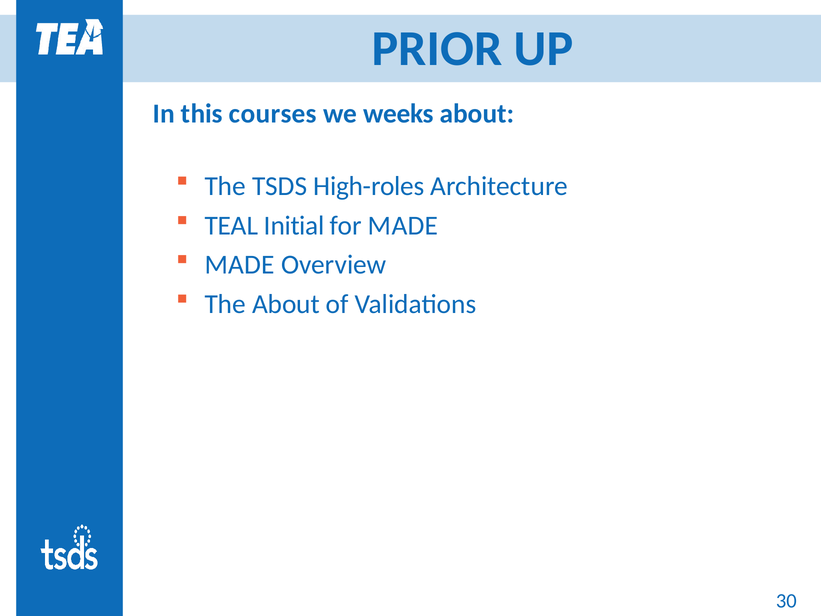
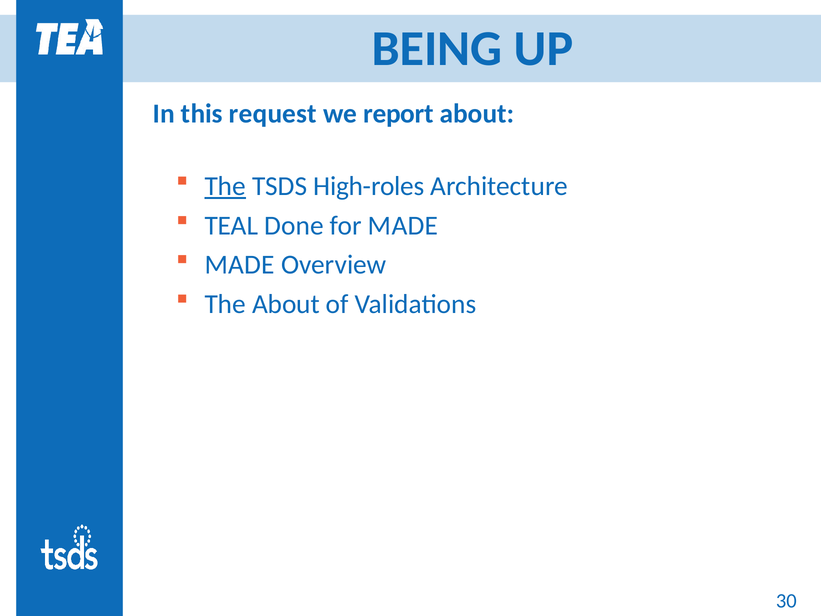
PRIOR: PRIOR -> BEING
courses: courses -> request
weeks: weeks -> report
The at (225, 186) underline: none -> present
Initial: Initial -> Done
